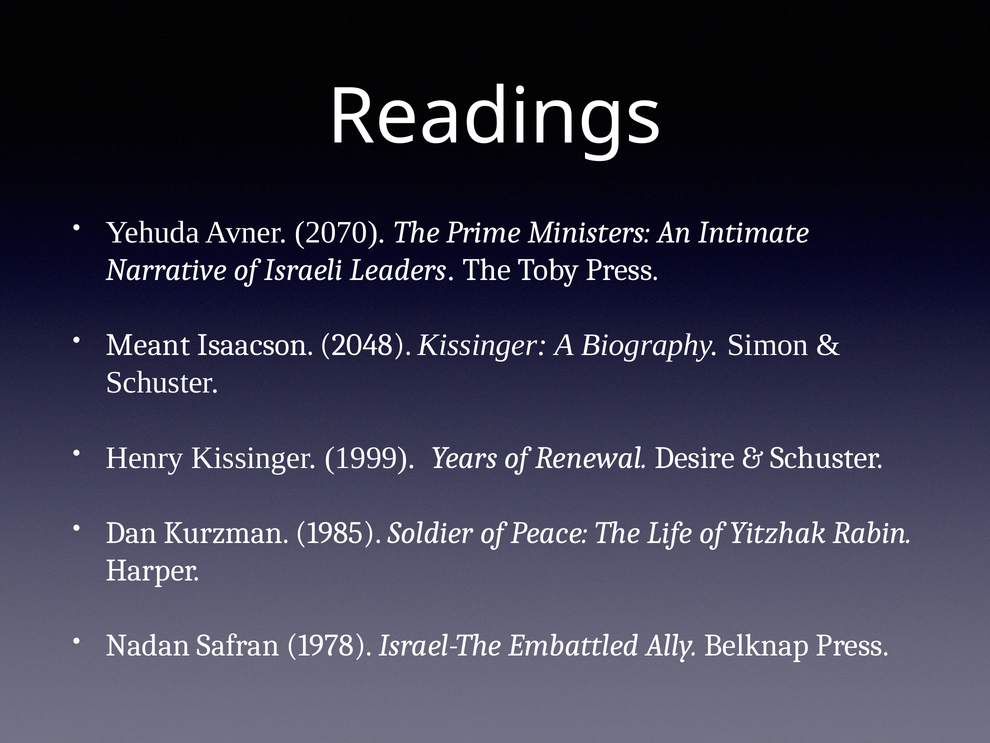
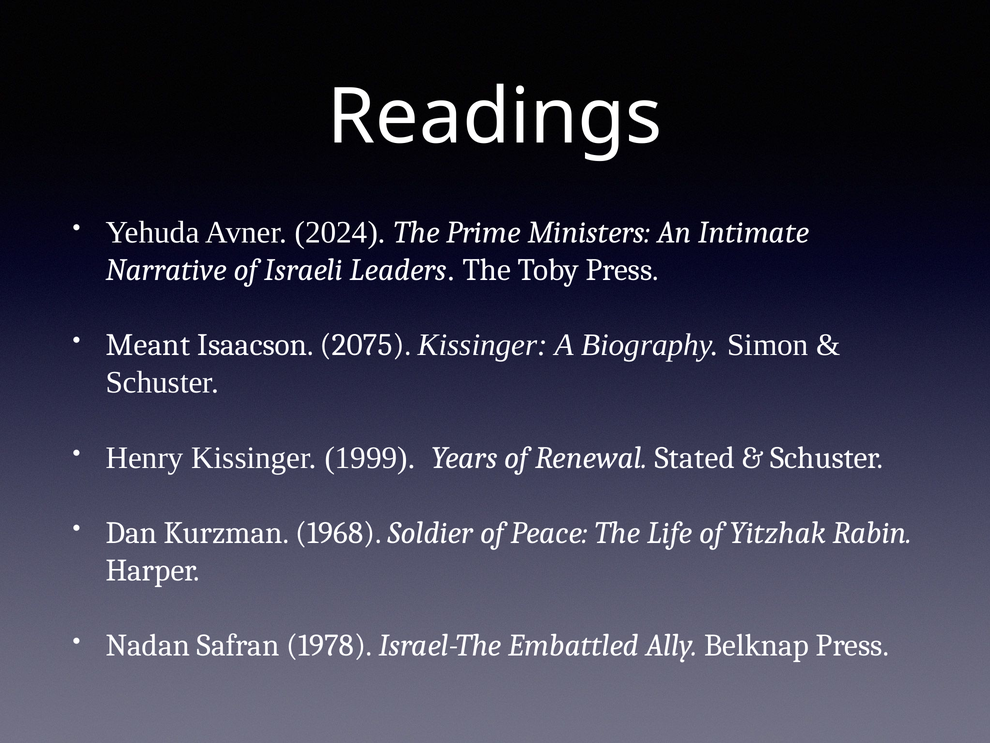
2070: 2070 -> 2024
2048: 2048 -> 2075
Desire: Desire -> Stated
1985: 1985 -> 1968
